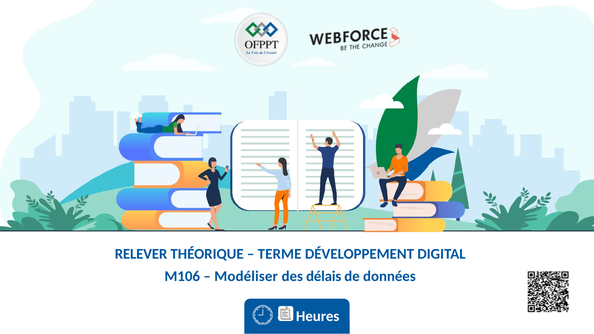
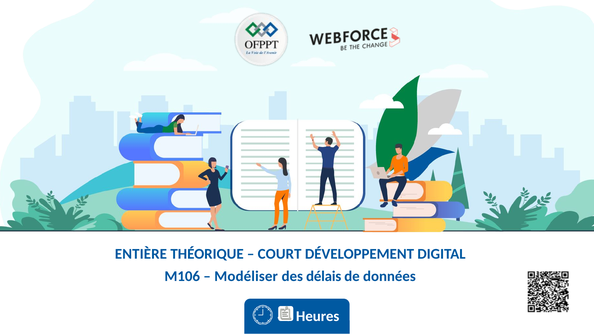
RELEVER: RELEVER -> ENTIÈRE
TERME: TERME -> COURT
